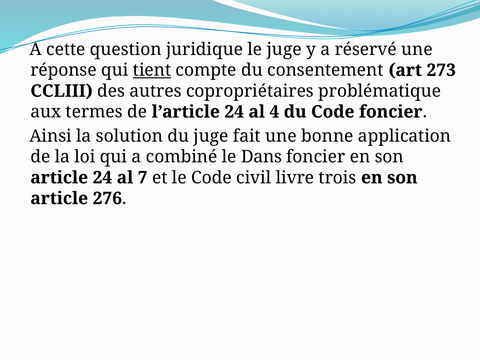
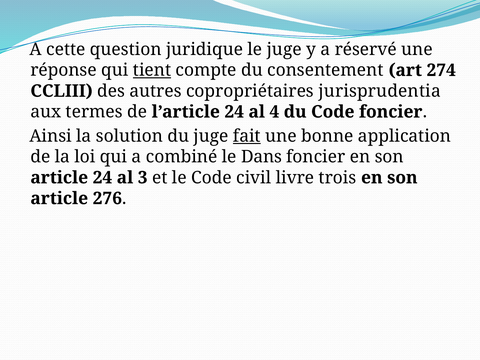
273: 273 -> 274
problématique: problématique -> jurisprudentia
fait underline: none -> present
7: 7 -> 3
